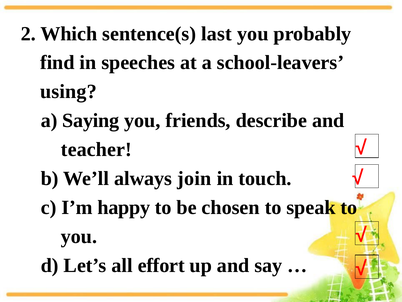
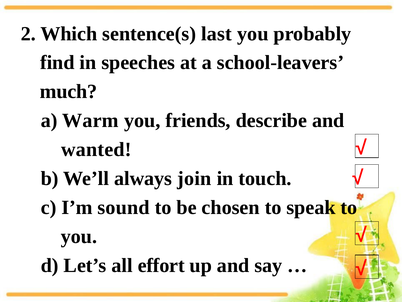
using: using -> much
Saying: Saying -> Warm
teacher: teacher -> wanted
happy: happy -> sound
